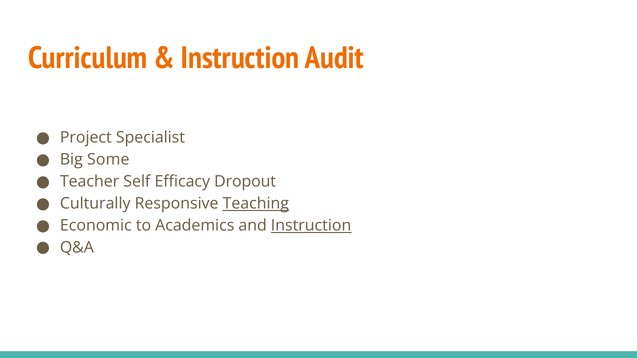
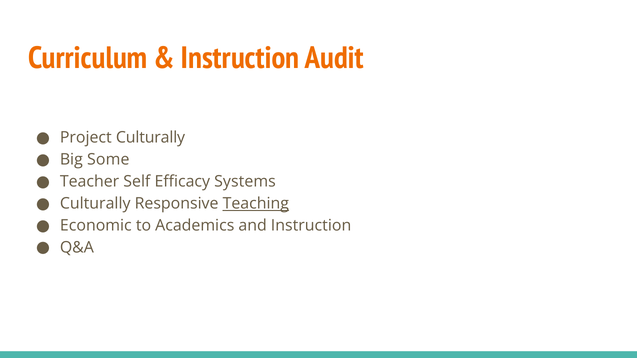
Project Specialist: Specialist -> Culturally
Dropout: Dropout -> Systems
Instruction at (311, 226) underline: present -> none
